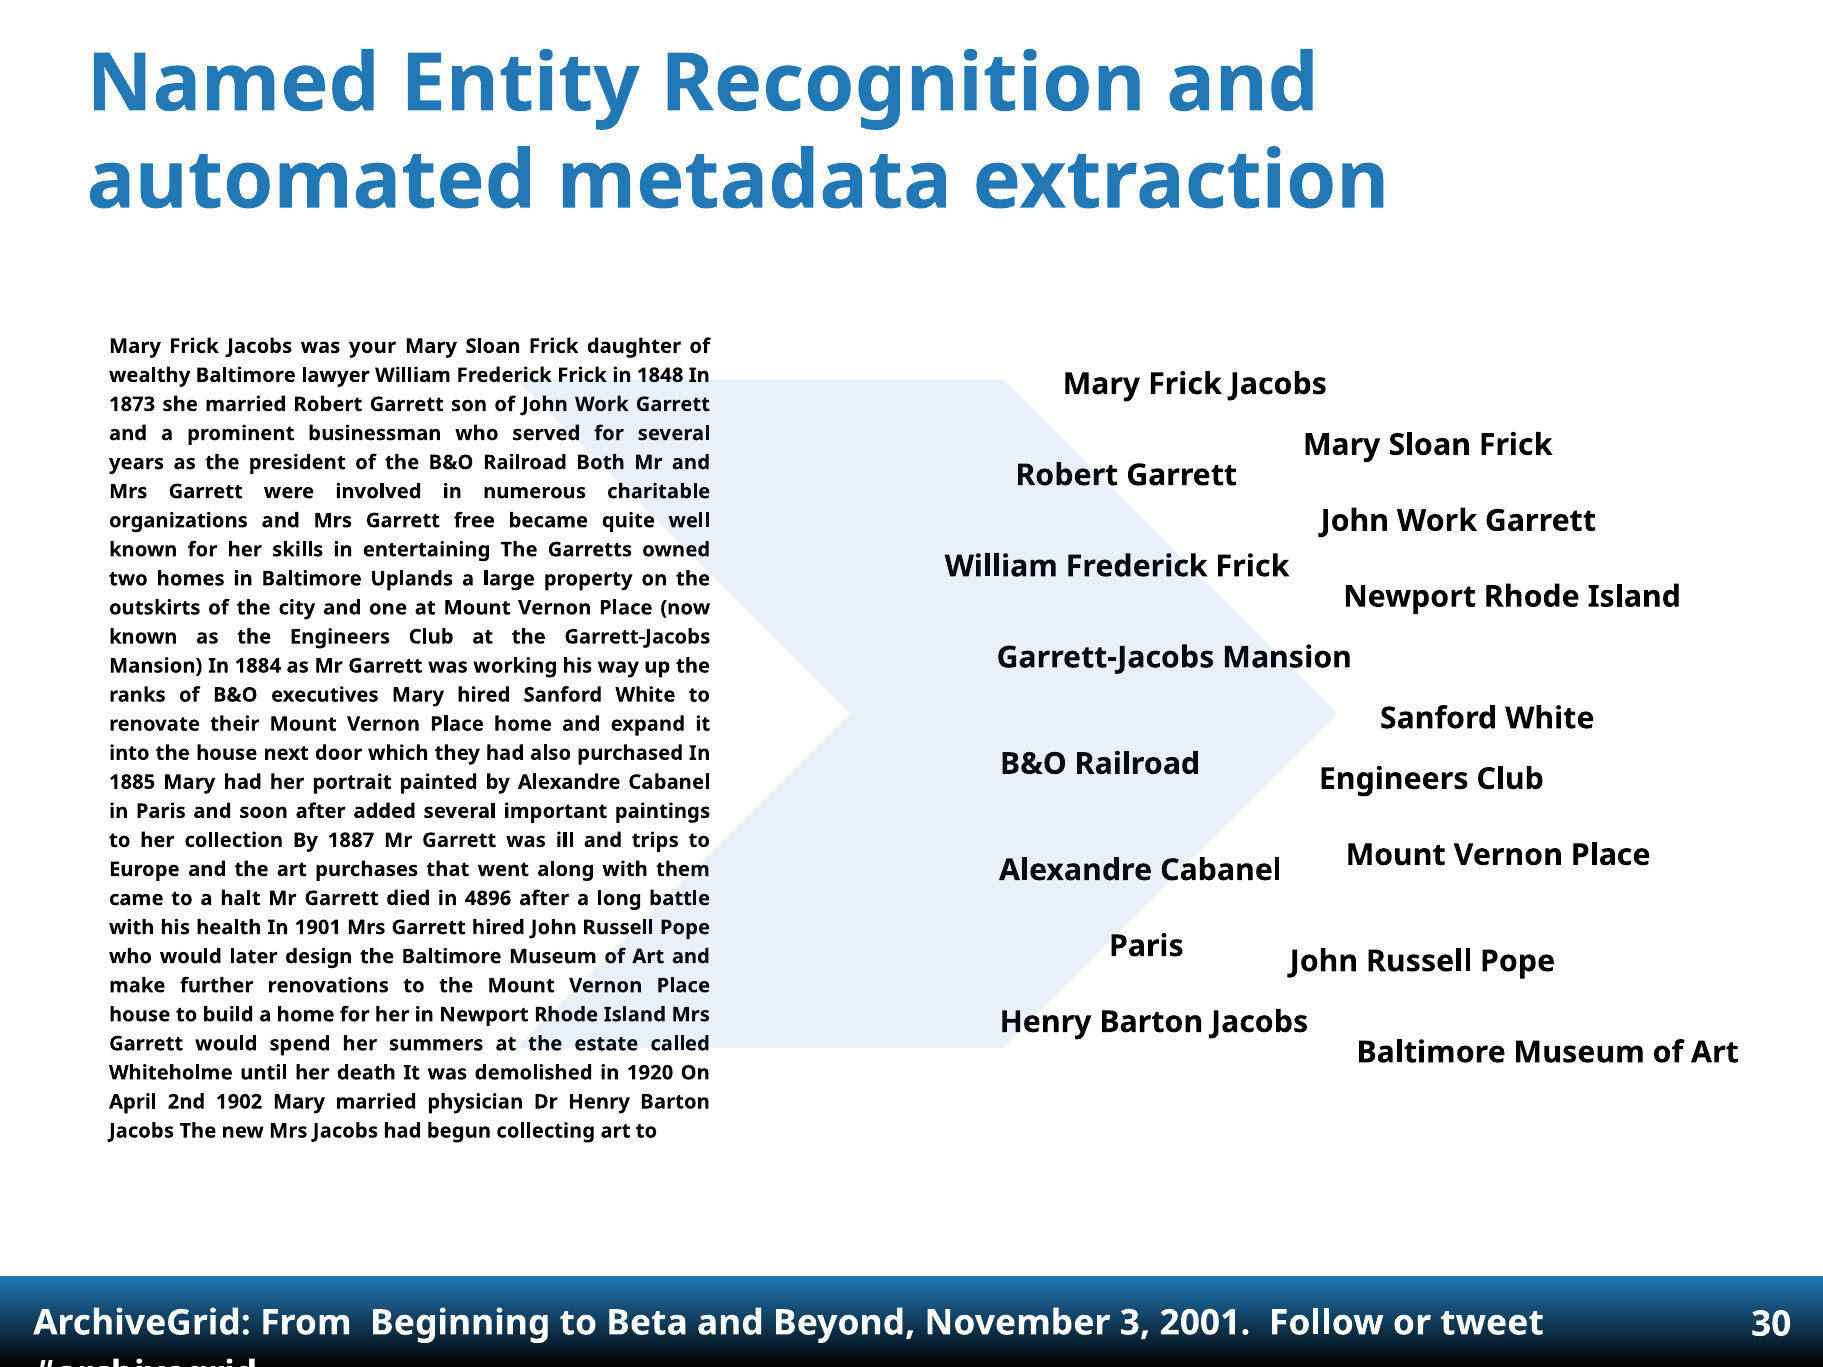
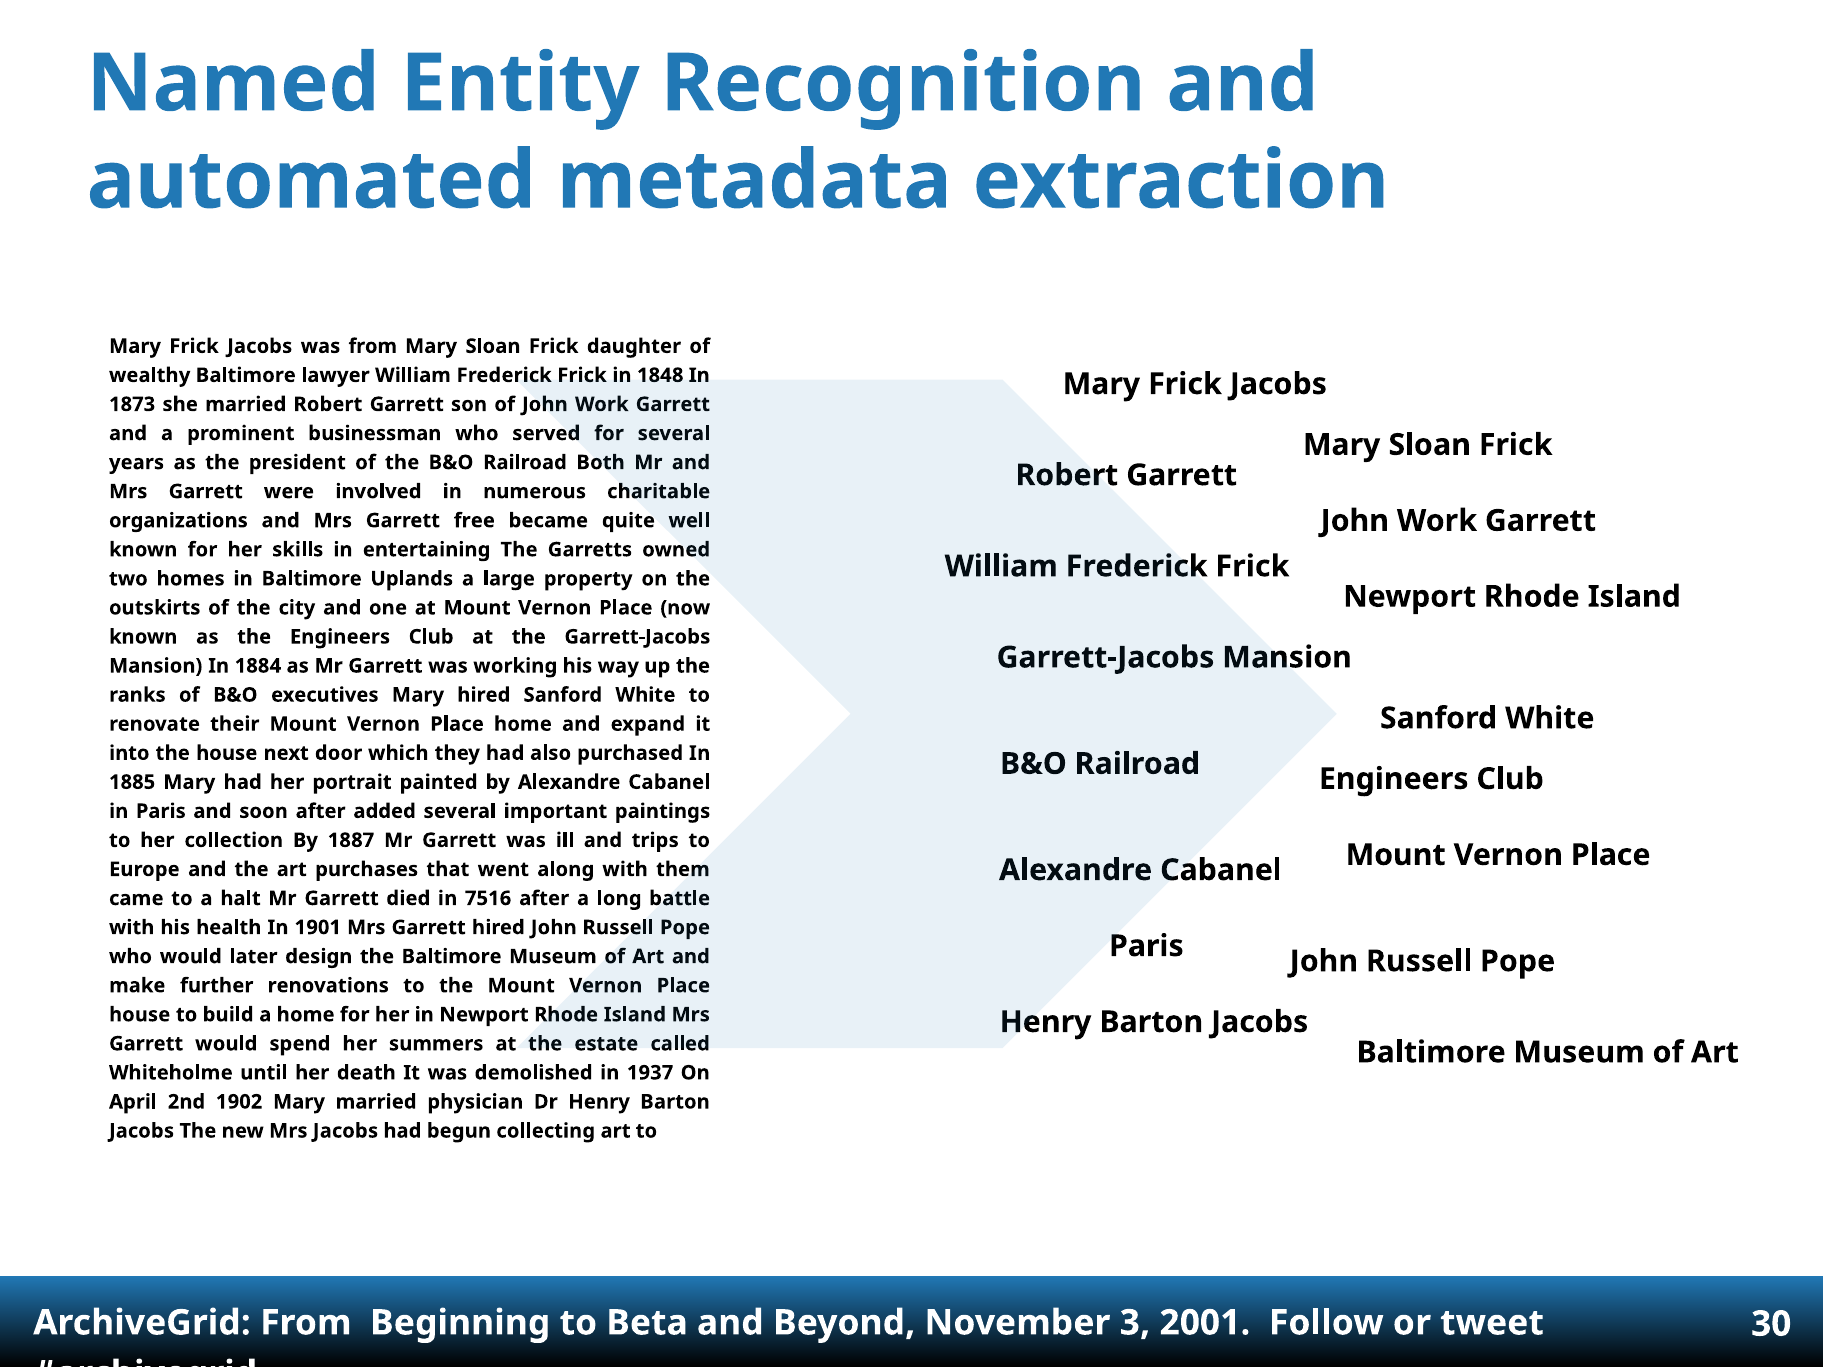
was your: your -> from
4896: 4896 -> 7516
1920: 1920 -> 1937
